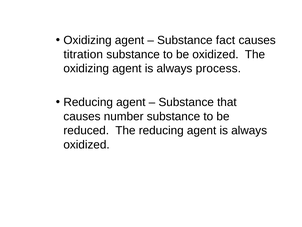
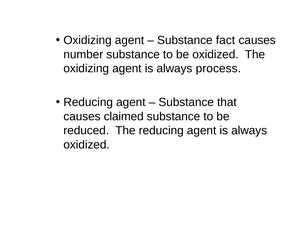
titration: titration -> number
number: number -> claimed
